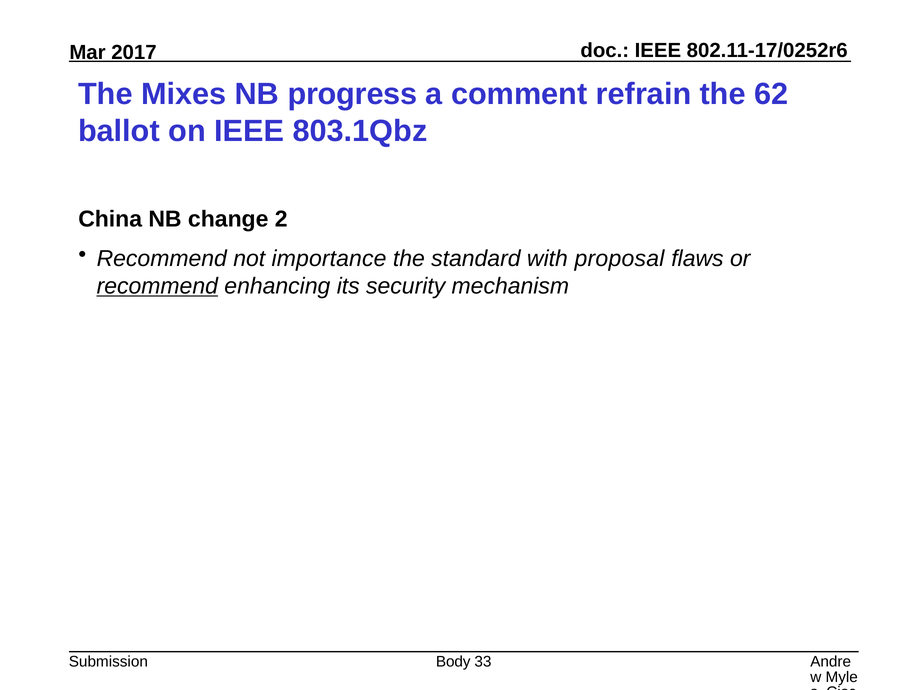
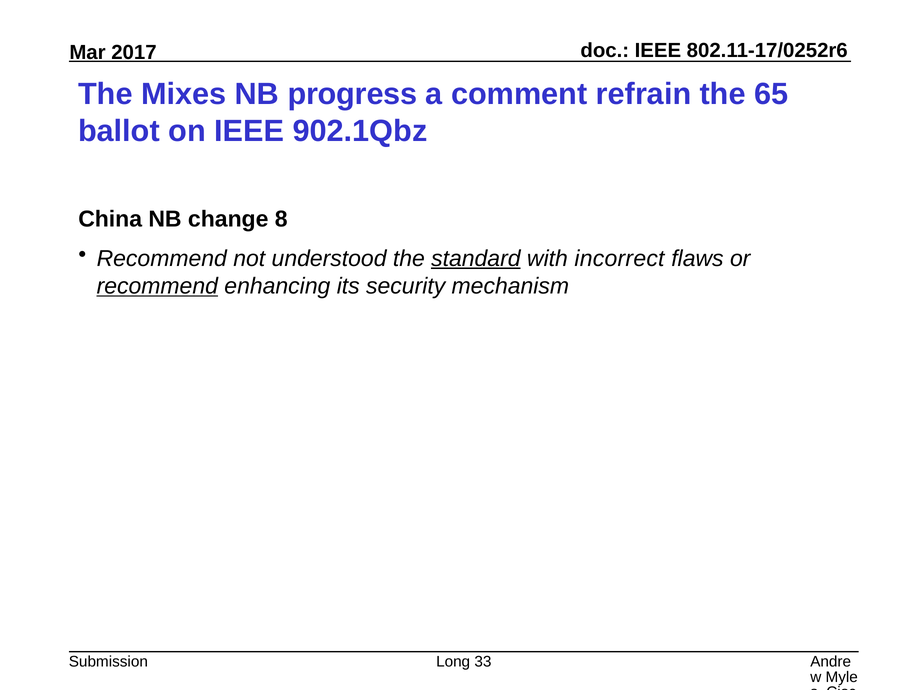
62: 62 -> 65
803.1Qbz: 803.1Qbz -> 902.1Qbz
2: 2 -> 8
importance: importance -> understood
standard underline: none -> present
proposal: proposal -> incorrect
Body: Body -> Long
